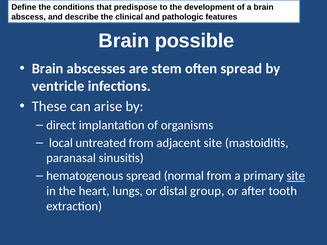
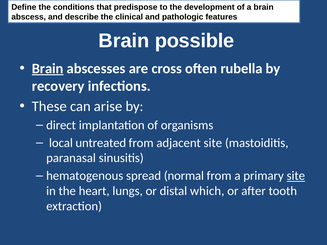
Brain at (48, 69) underline: none -> present
stem: stem -> cross
often spread: spread -> rubella
ventricle: ventricle -> recovery
group: group -> which
